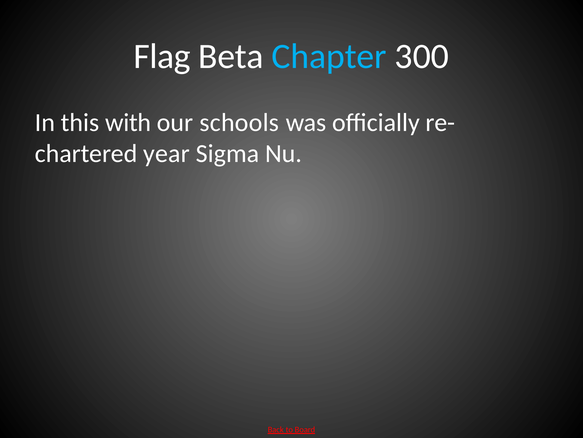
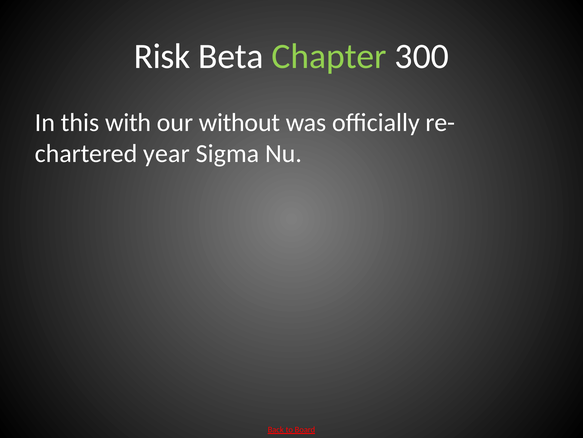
Flag: Flag -> Risk
Chapter colour: light blue -> light green
schools: schools -> without
